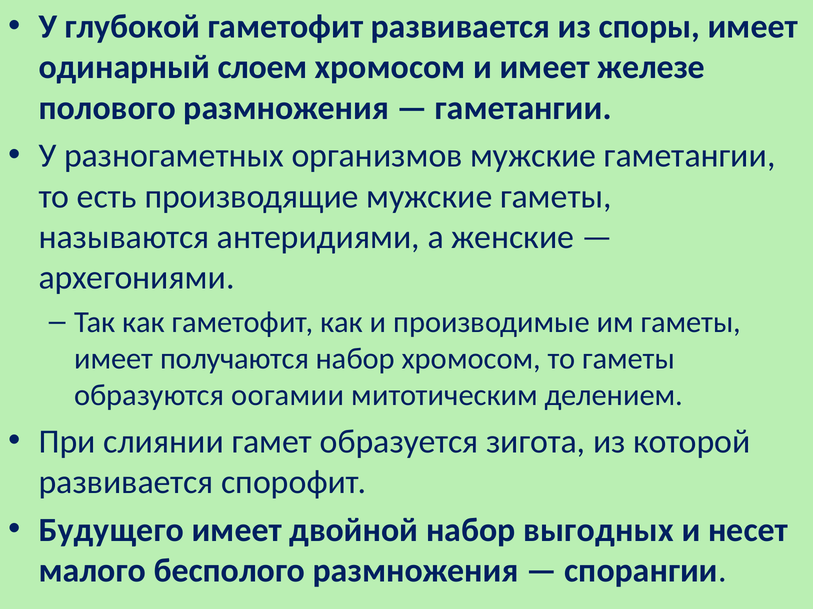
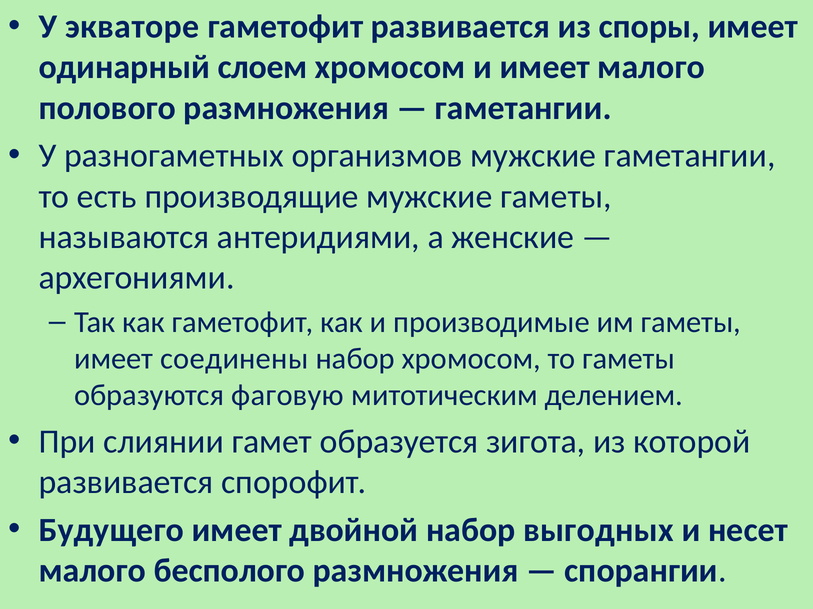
глубокой: глубокой -> экваторе
имеет железе: железе -> малого
получаются: получаются -> соединены
оогамии: оогамии -> фаговую
